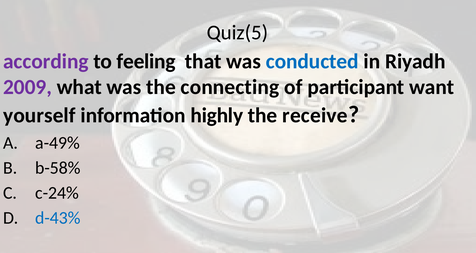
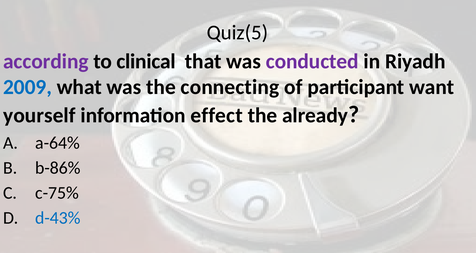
feeling: feeling -> clinical
conducted colour: blue -> purple
2009 colour: purple -> blue
highly: highly -> effect
receive: receive -> already
a-49%: a-49% -> a-64%
b-58%: b-58% -> b-86%
c-24%: c-24% -> c-75%
